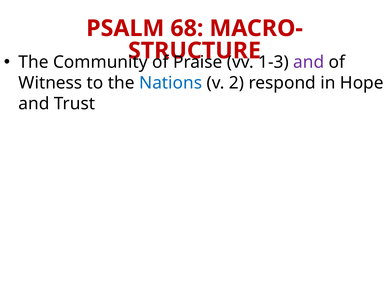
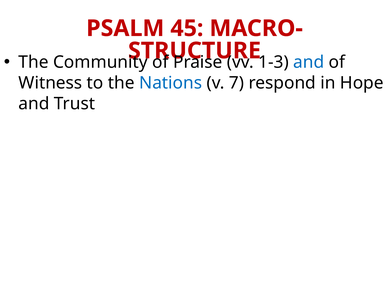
68: 68 -> 45
and at (309, 62) colour: purple -> blue
2: 2 -> 7
